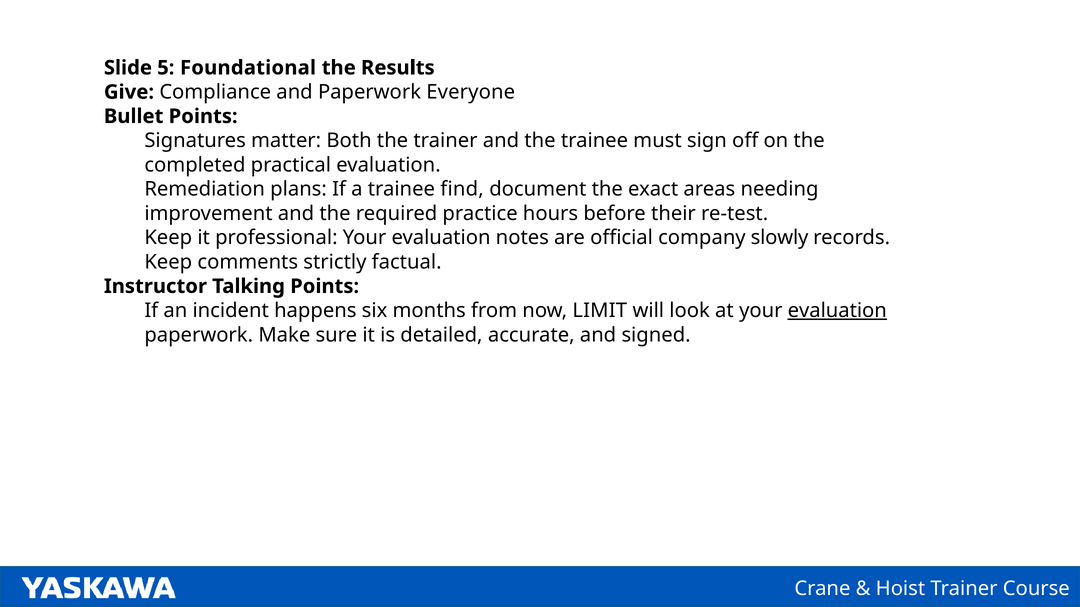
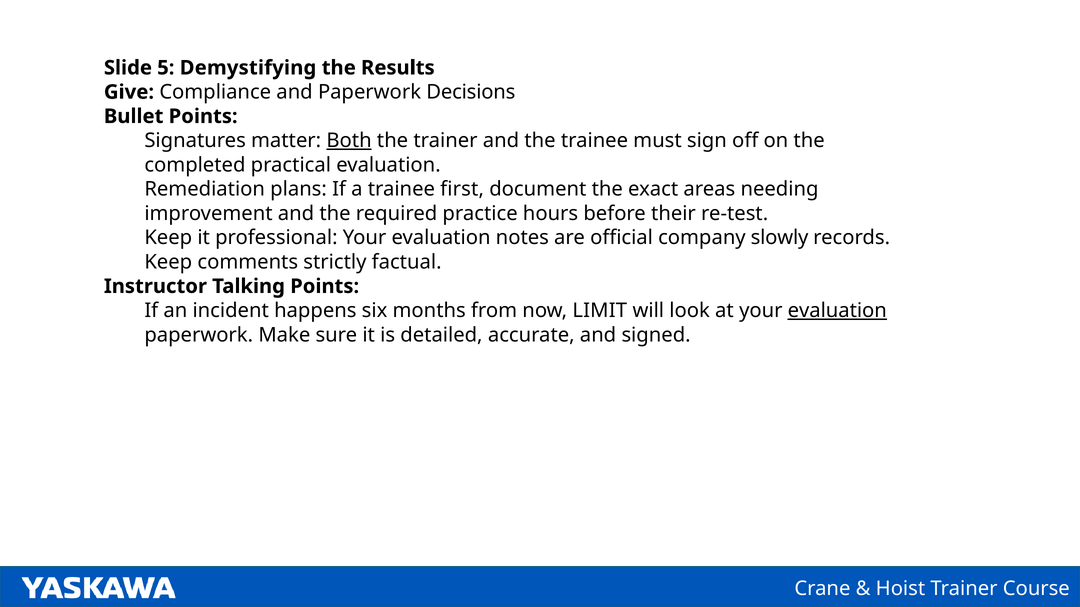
Foundational: Foundational -> Demystifying
Everyone: Everyone -> Decisions
Both underline: none -> present
find: find -> first
